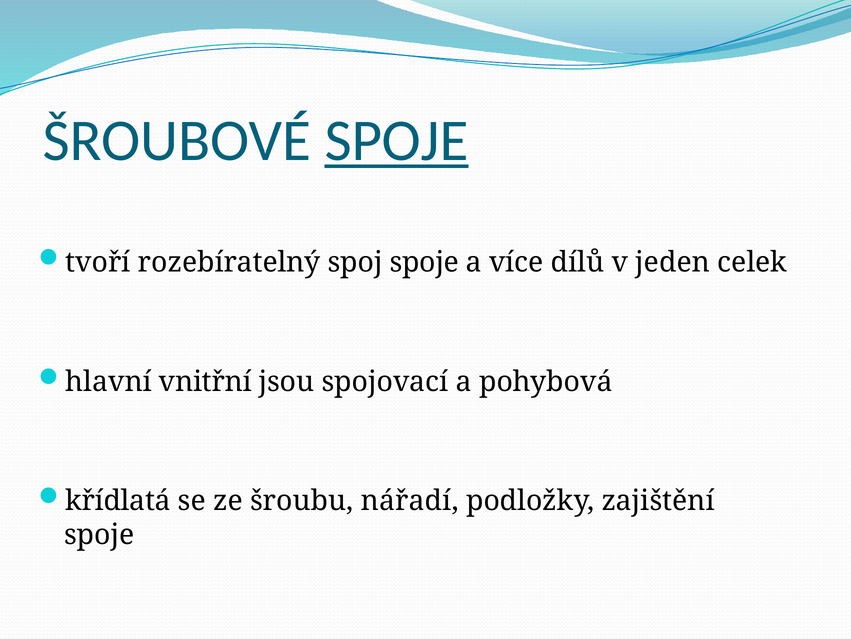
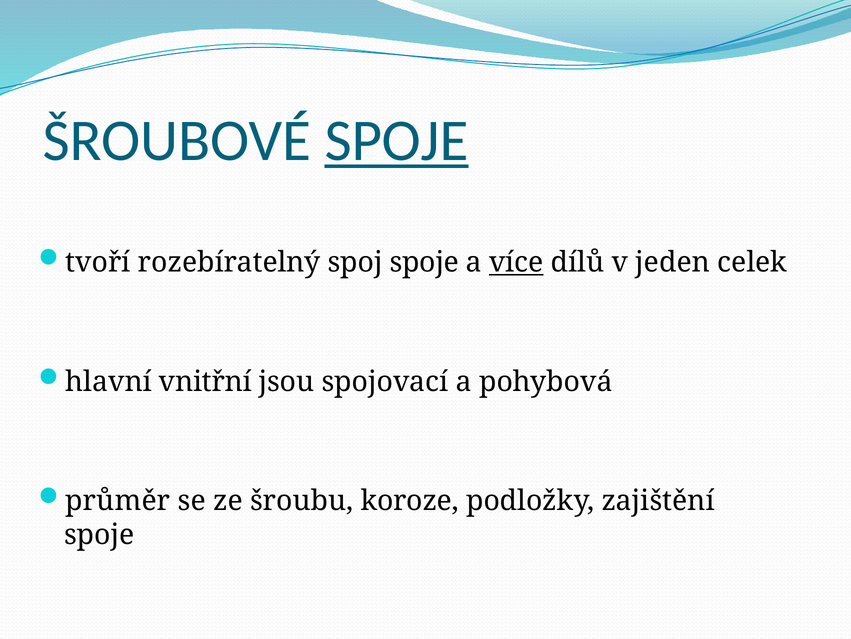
více underline: none -> present
křídlatá: křídlatá -> průměr
nářadí: nářadí -> koroze
